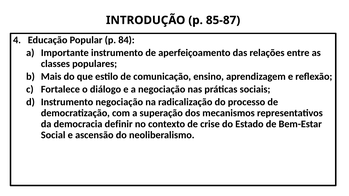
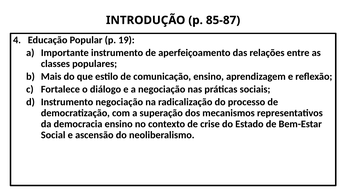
84: 84 -> 19
democracia definir: definir -> ensino
